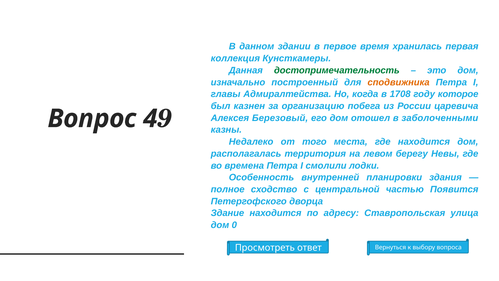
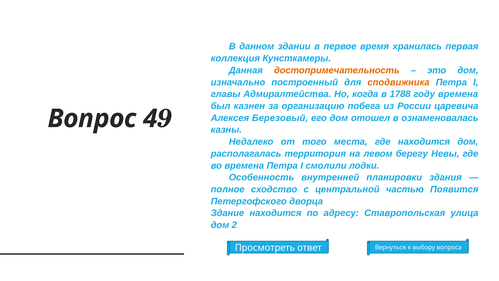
достопримечательность colour: green -> orange
1708: 1708 -> 1788
году которое: которое -> времена
заболоченными: заболоченными -> ознаменовалась
0: 0 -> 2
